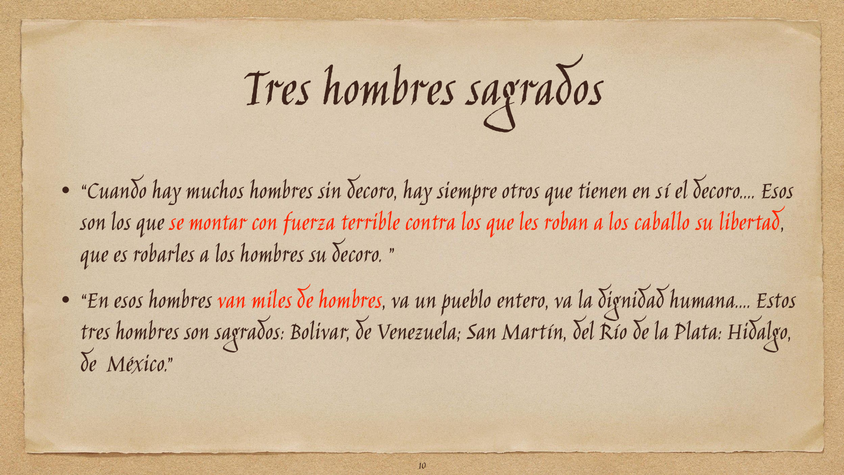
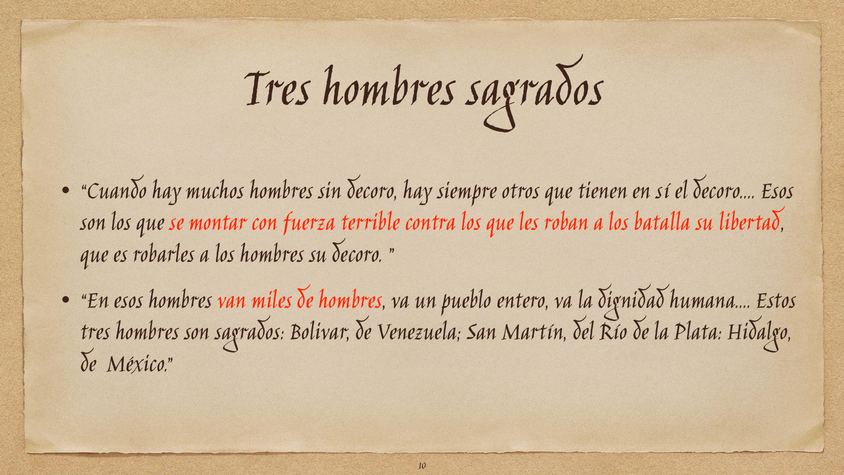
caballo: caballo -> batalla
